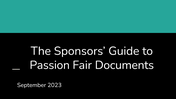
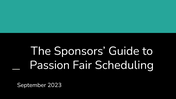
Documents: Documents -> Scheduling
